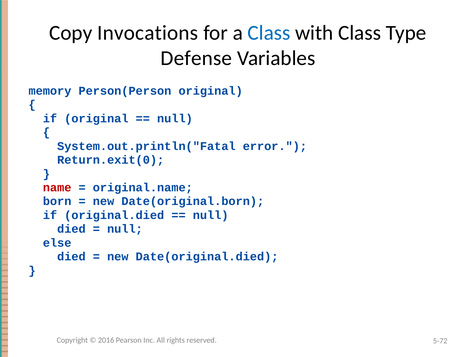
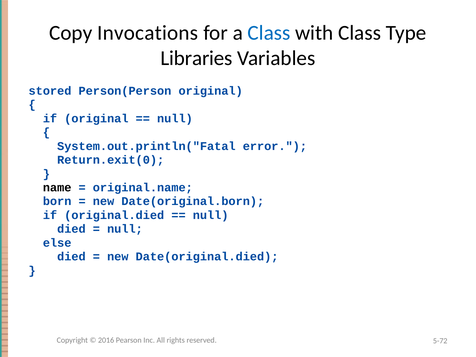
Defense: Defense -> Libraries
memory: memory -> stored
name colour: red -> black
